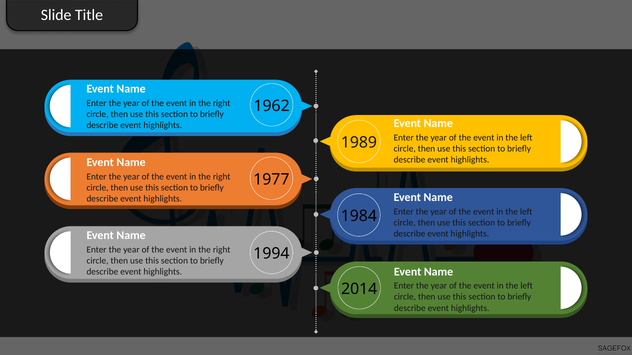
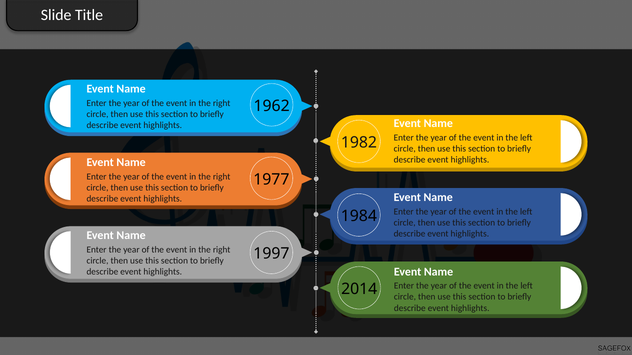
1989: 1989 -> 1982
1994: 1994 -> 1997
